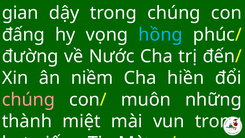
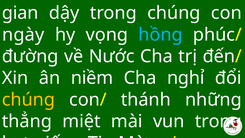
đấng: đấng -> ngày
hiền: hiền -> nghỉ
chúng at (28, 100) colour: pink -> yellow
muôn: muôn -> thánh
thành: thành -> thẳng
